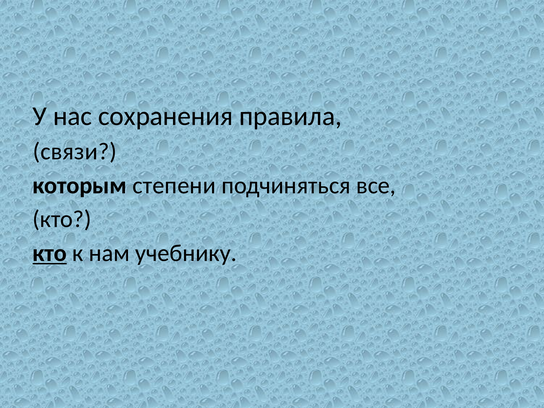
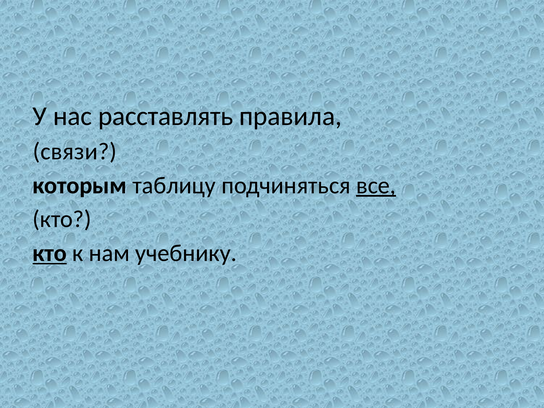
сохранения: сохранения -> расставлять
степени: степени -> таблицу
все underline: none -> present
